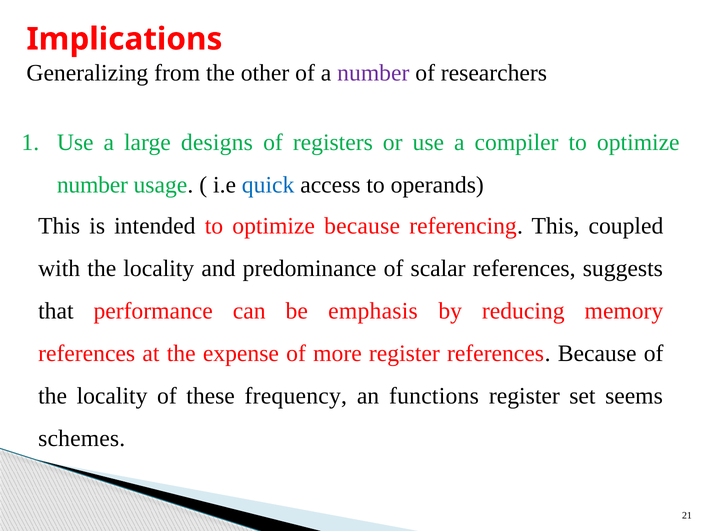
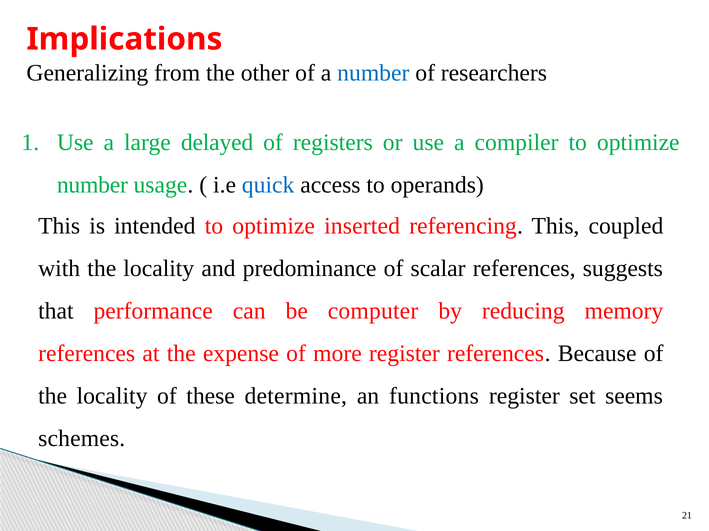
number at (373, 73) colour: purple -> blue
designs: designs -> delayed
optimize because: because -> inserted
emphasis: emphasis -> computer
frequency: frequency -> determine
